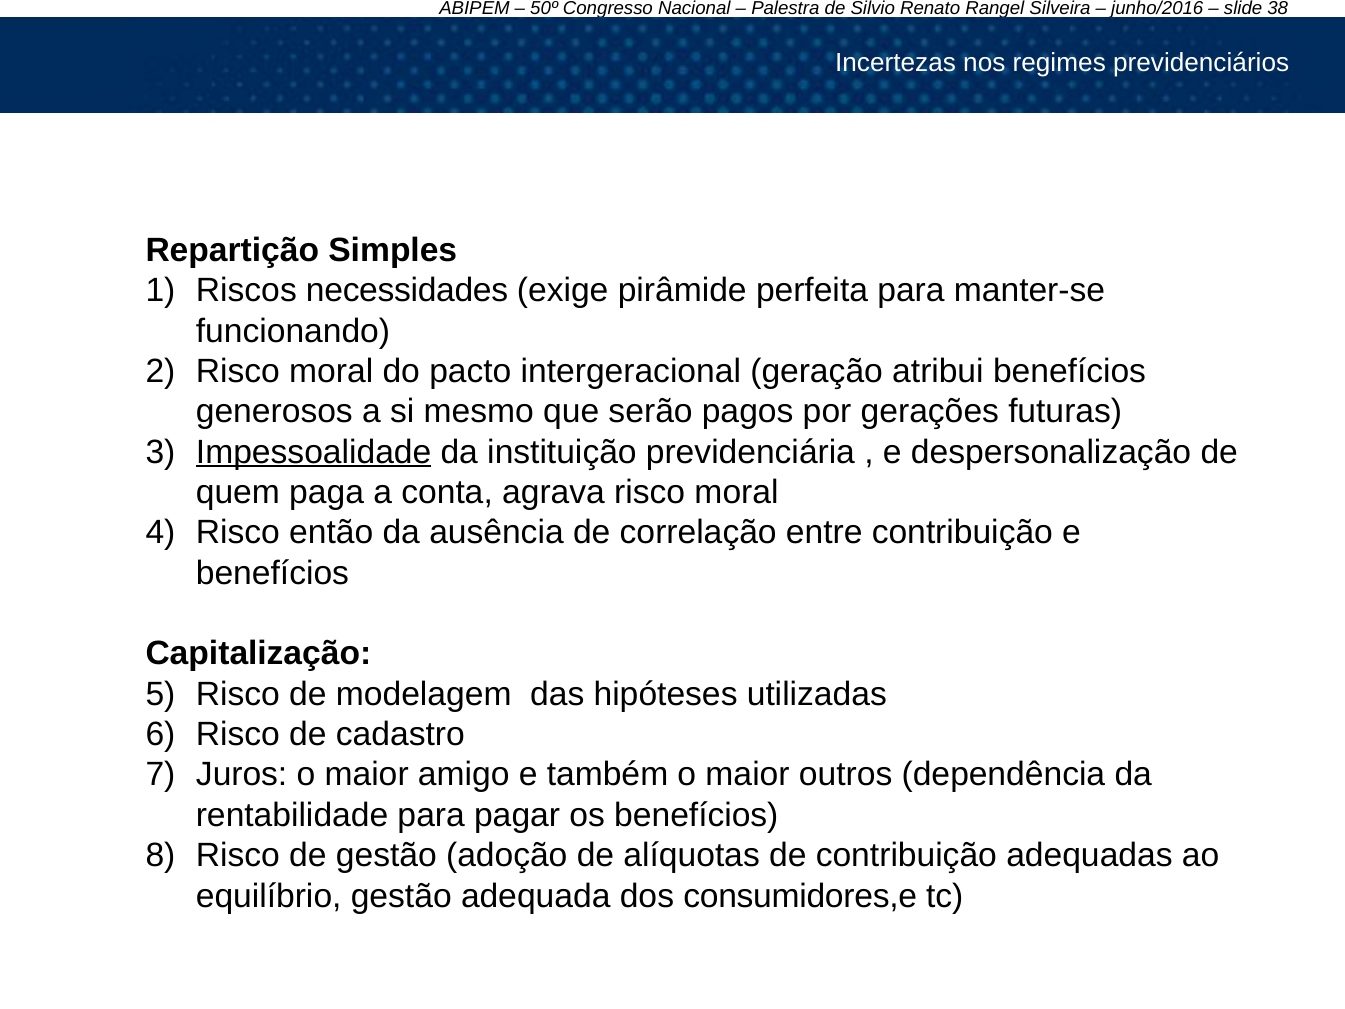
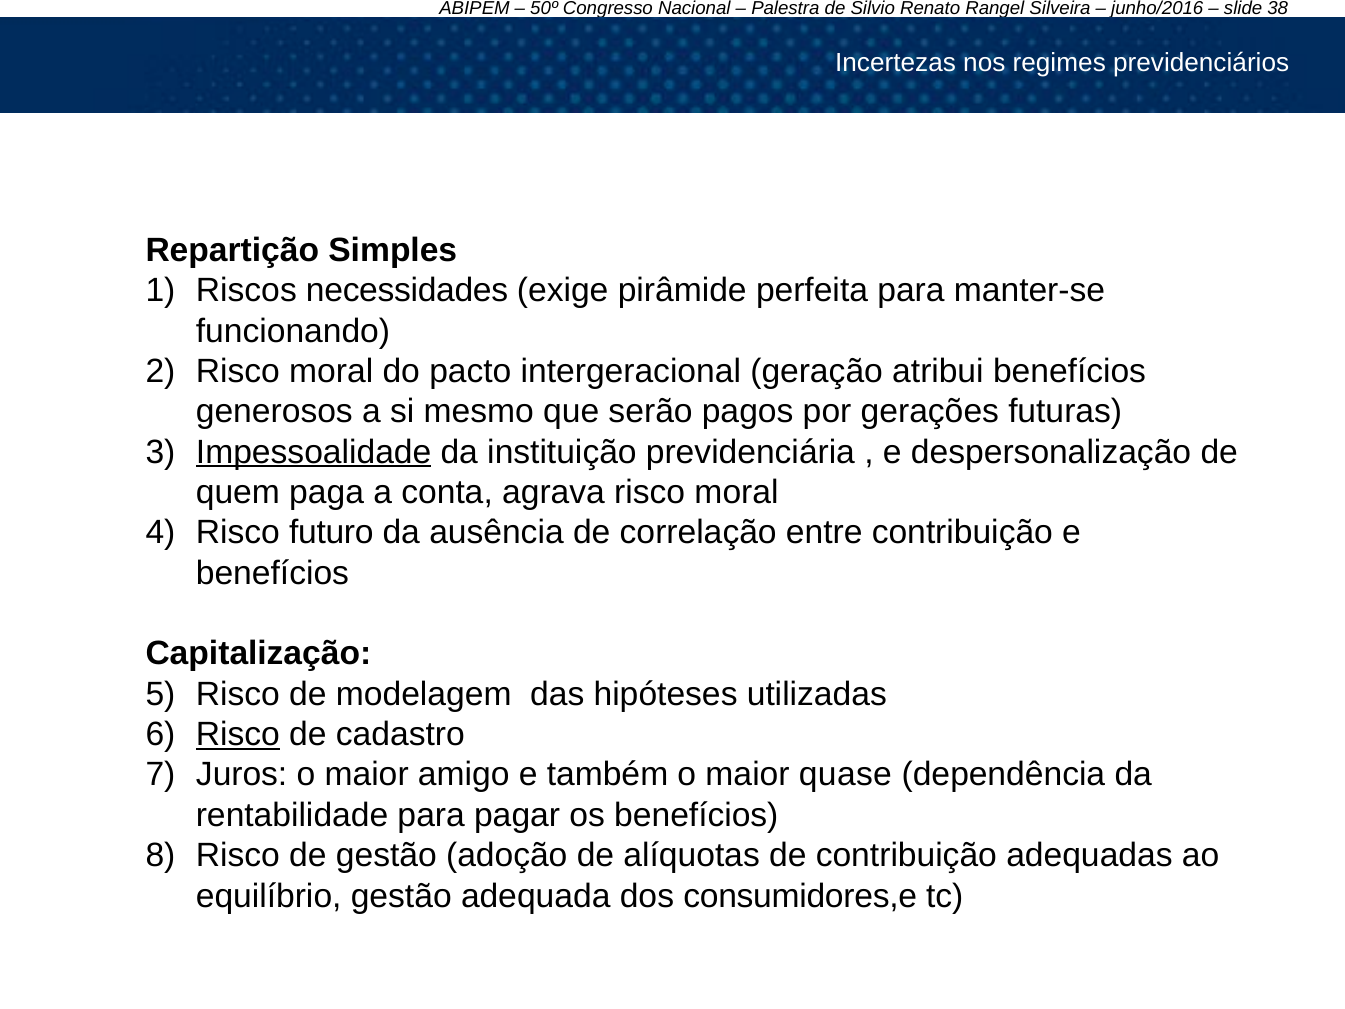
então: então -> futuro
Risco at (238, 734) underline: none -> present
outros: outros -> quase
